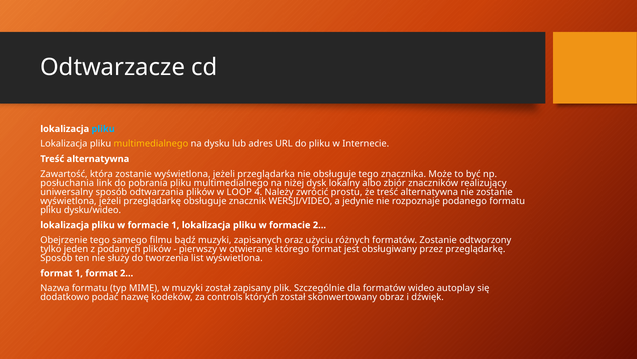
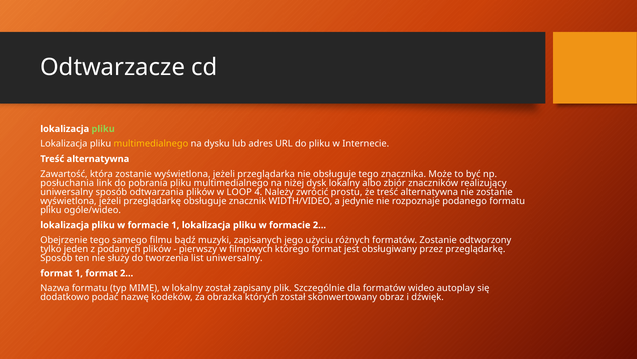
pliku at (103, 129) colour: light blue -> light green
WERSJI/VIDEO: WERSJI/VIDEO -> WIDTH/VIDEO
dysku/wideo: dysku/wideo -> ogóle/wideo
oraz: oraz -> jego
otwierane: otwierane -> filmowych
list wyświetlona: wyświetlona -> uniwersalny
w muzyki: muzyki -> lokalny
controls: controls -> obrazka
